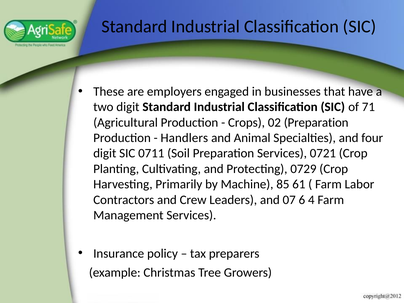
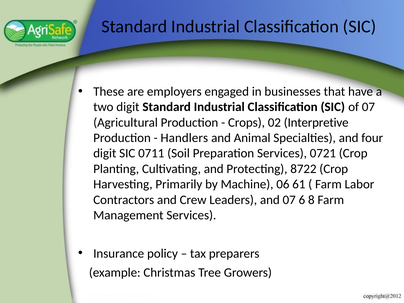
of 71: 71 -> 07
02 Preparation: Preparation -> Interpretive
0729: 0729 -> 8722
85: 85 -> 06
4: 4 -> 8
